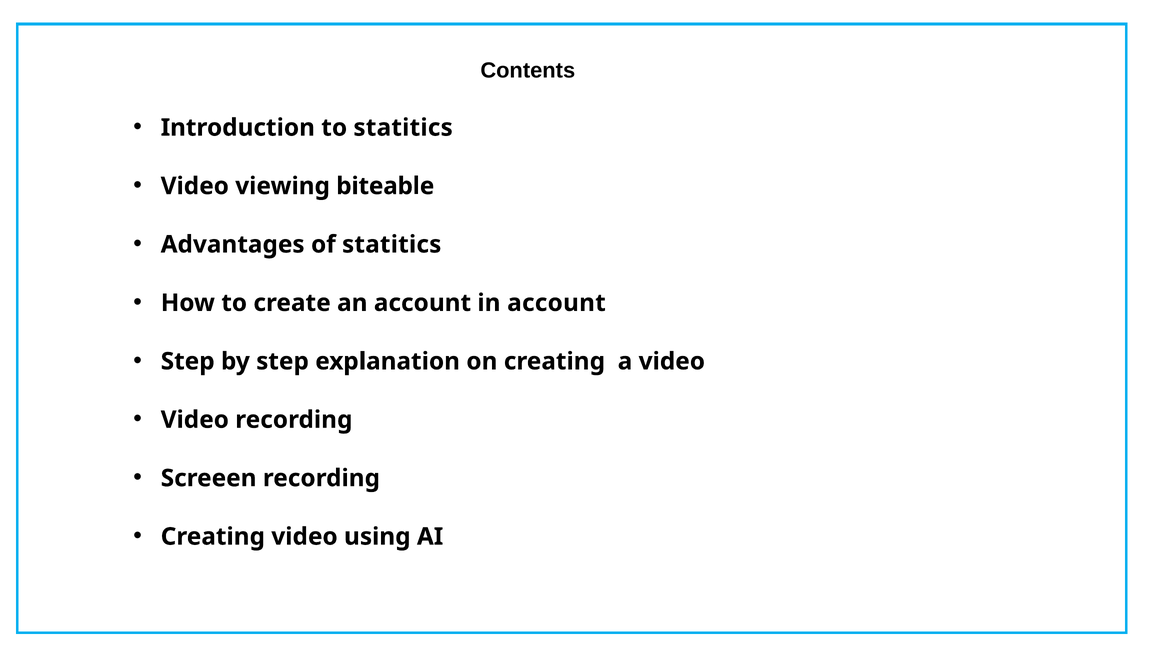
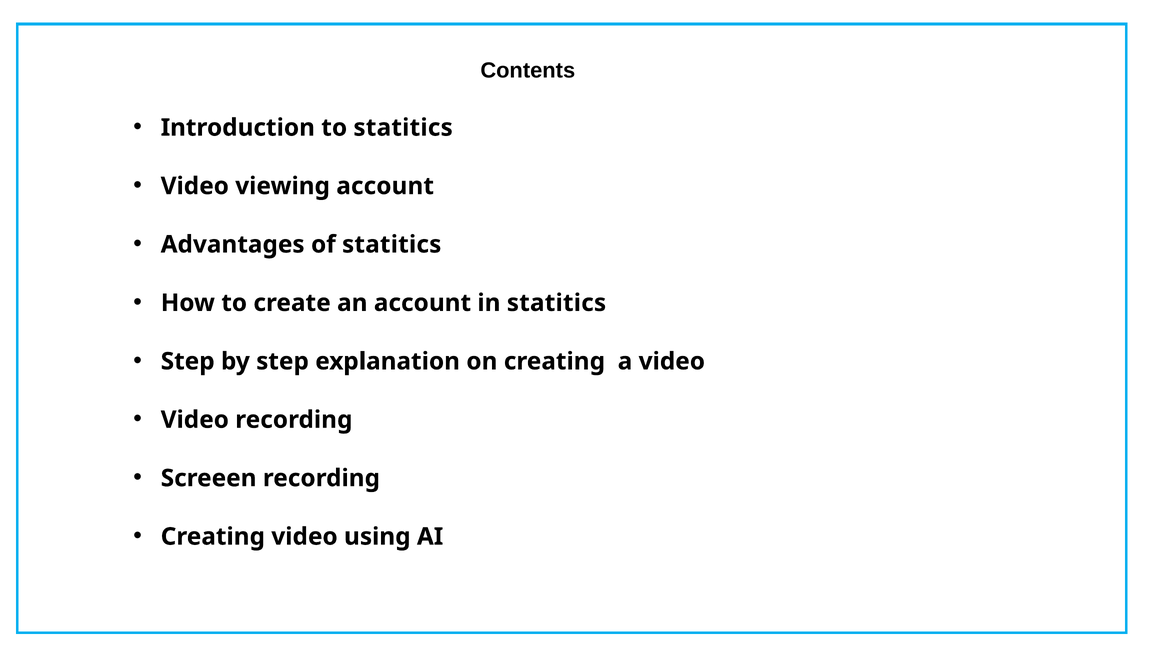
viewing biteable: biteable -> account
in account: account -> statitics
